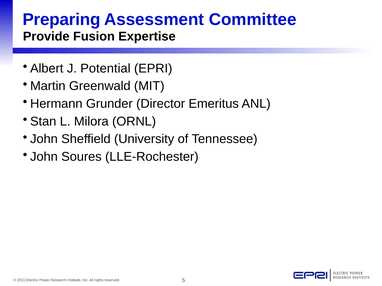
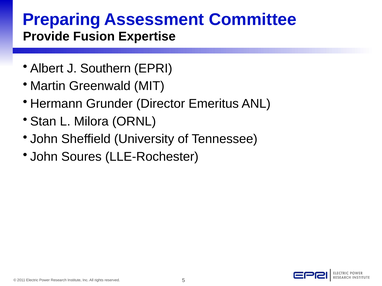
Potential: Potential -> Southern
